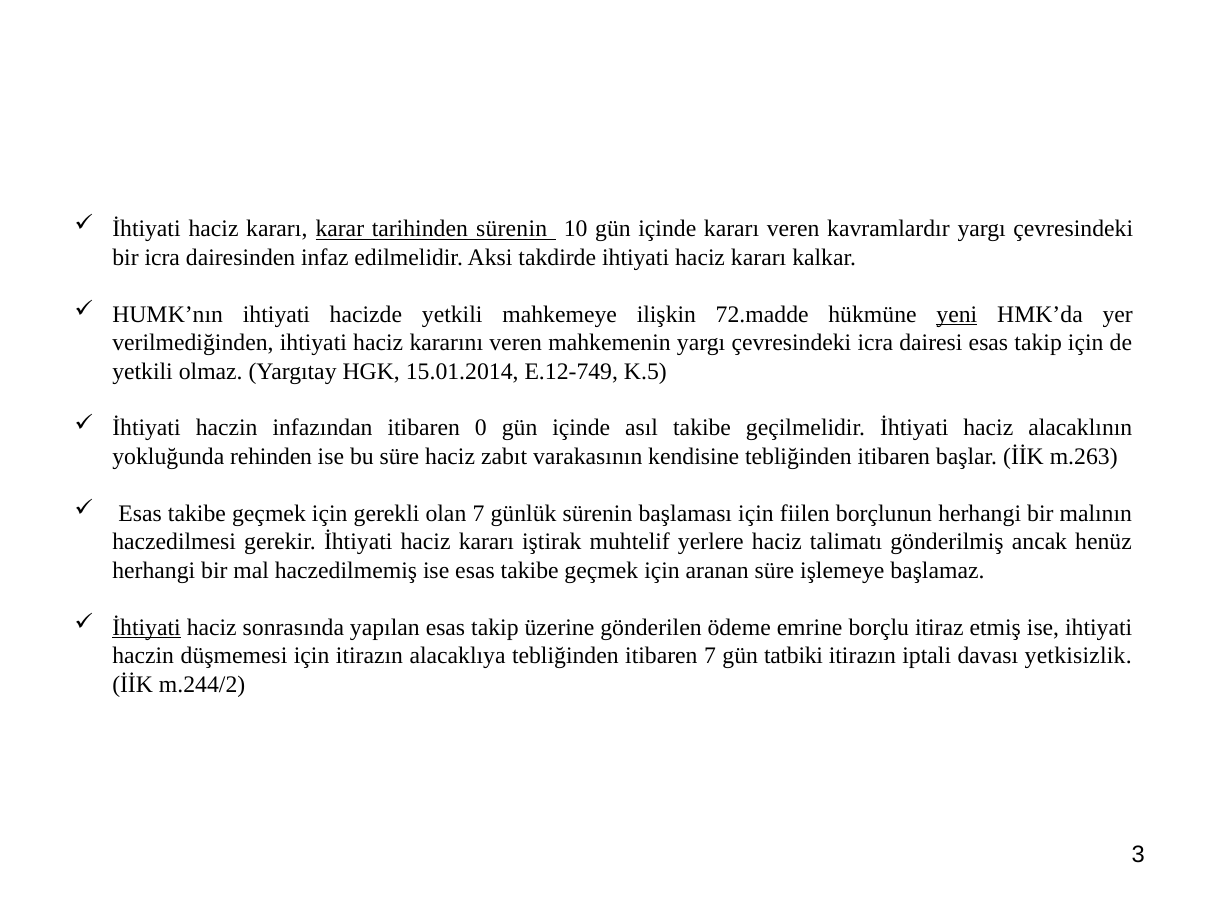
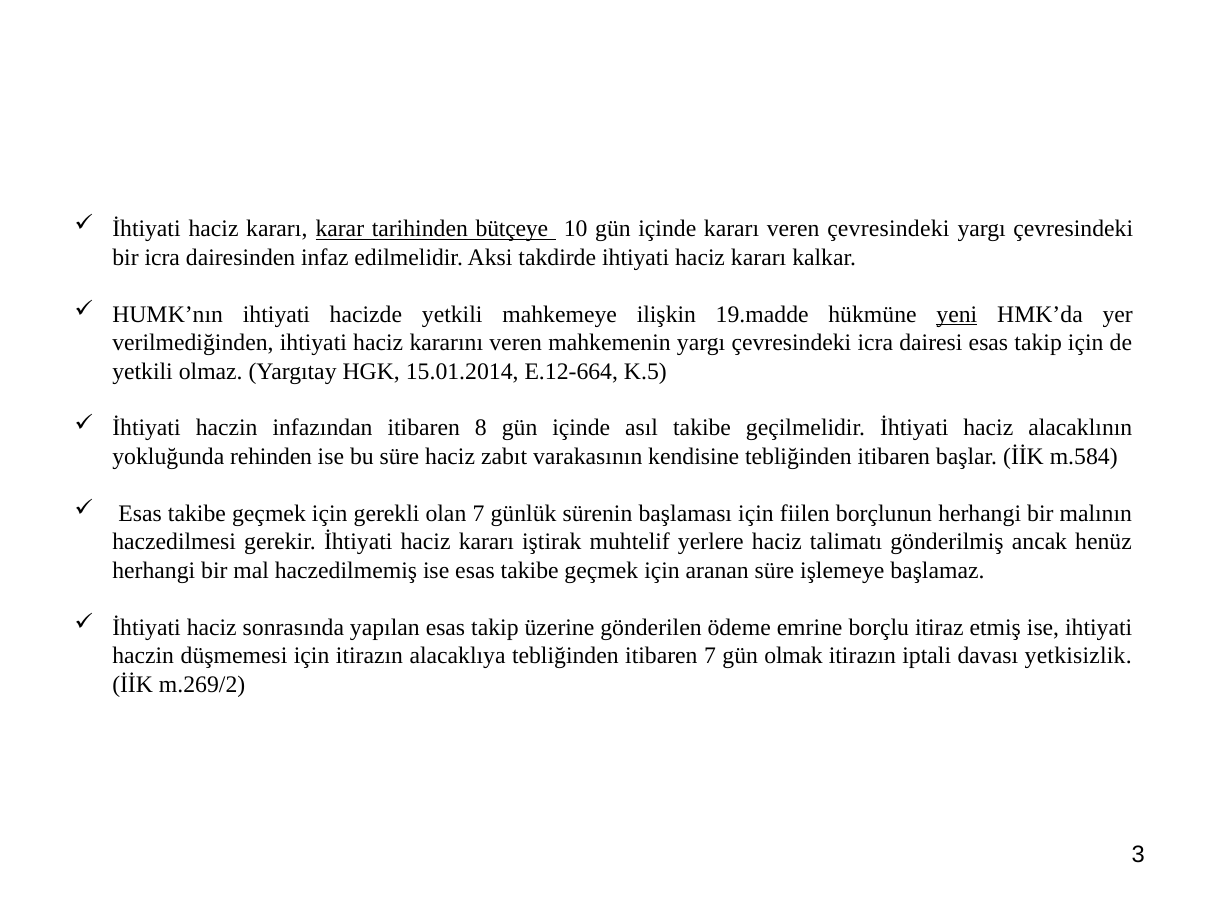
tarihinden sürenin: sürenin -> bütçeye
veren kavramlardır: kavramlardır -> çevresindeki
72.madde: 72.madde -> 19.madde
E.12-749: E.12-749 -> E.12-664
0: 0 -> 8
m.263: m.263 -> m.584
İhtiyati at (147, 627) underline: present -> none
tatbiki: tatbiki -> olmak
m.244/2: m.244/2 -> m.269/2
